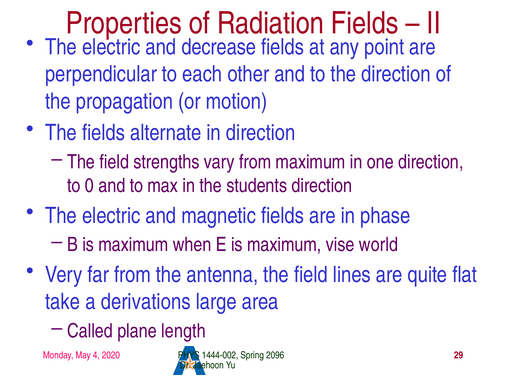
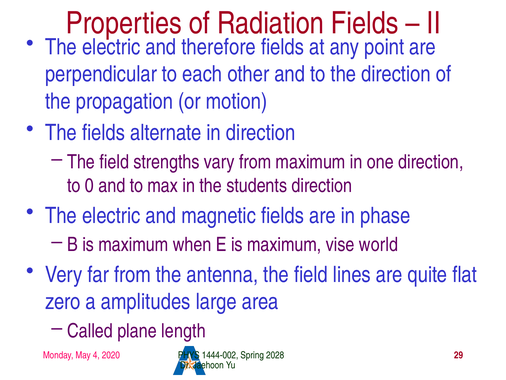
decrease: decrease -> therefore
take: take -> zero
derivations: derivations -> amplitudes
2096: 2096 -> 2028
